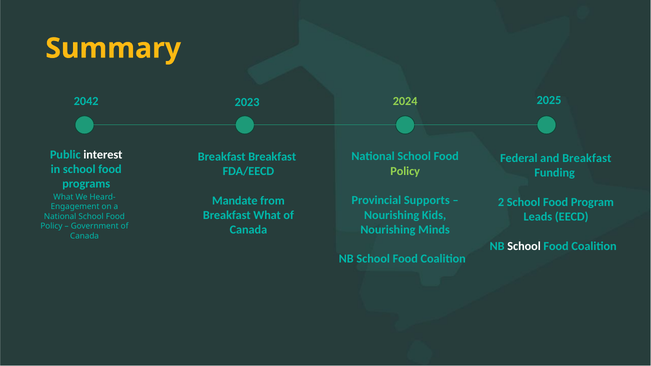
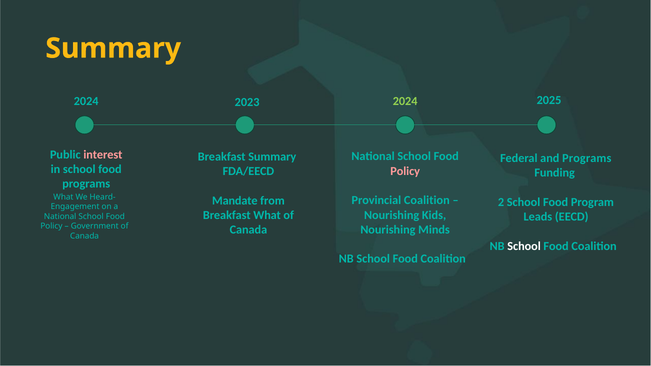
2042 at (86, 101): 2042 -> 2024
interest colour: white -> pink
Breakfast Breakfast: Breakfast -> Summary
and Breakfast: Breakfast -> Programs
Policy at (405, 171) colour: light green -> pink
Provincial Supports: Supports -> Coalition
